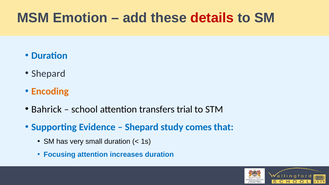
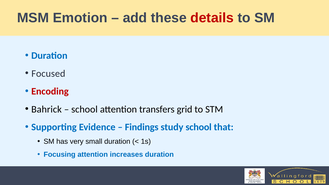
Shepard at (48, 74): Shepard -> Focused
Encoding colour: orange -> red
trial: trial -> grid
Shepard at (142, 127): Shepard -> Findings
study comes: comes -> school
